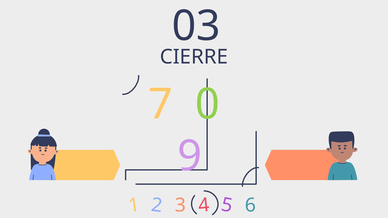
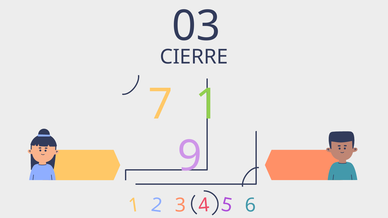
7 0: 0 -> 1
